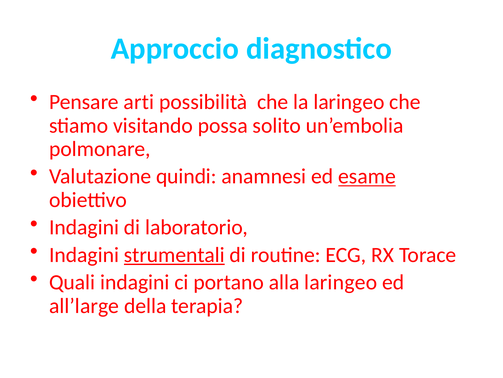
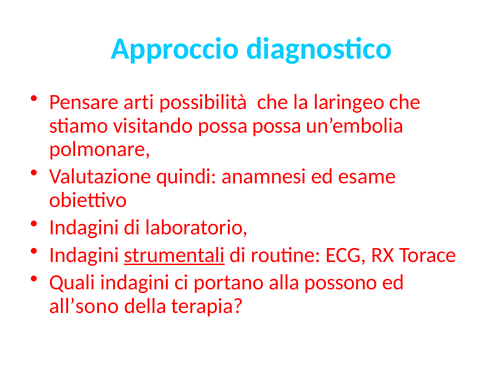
possa solito: solito -> possa
esame underline: present -> none
alla laringeo: laringeo -> possono
all’large: all’large -> all’sono
